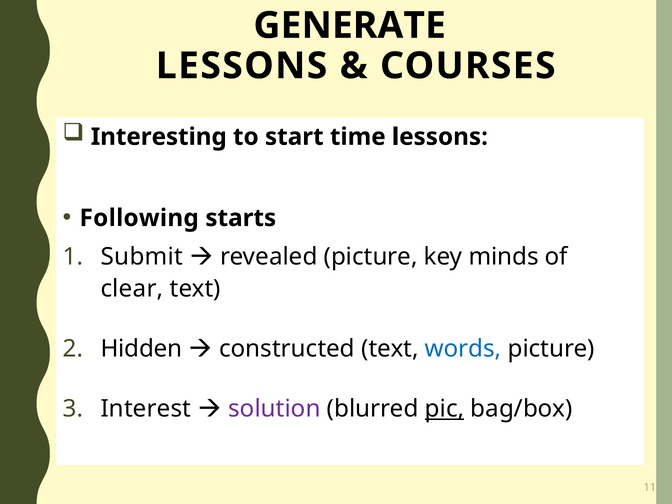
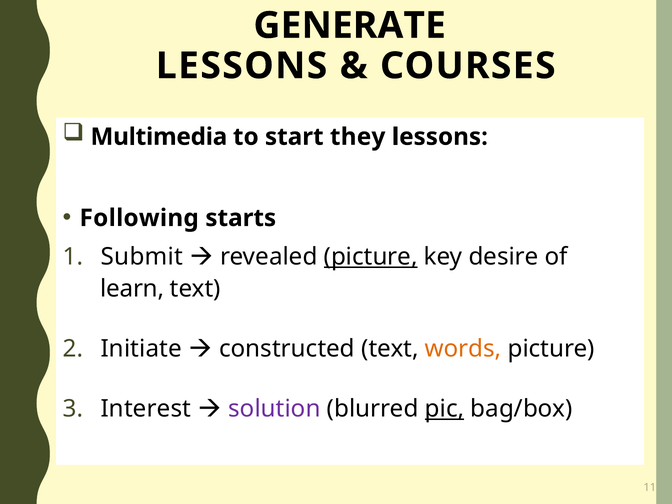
Interesting: Interesting -> Multimedia
time: time -> they
picture at (371, 257) underline: none -> present
minds: minds -> desire
clear: clear -> learn
Hidden: Hidden -> Initiate
words colour: blue -> orange
